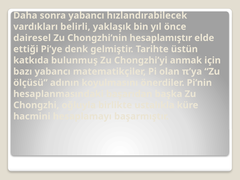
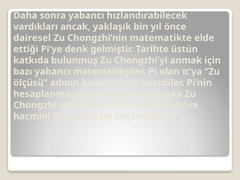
belirli: belirli -> ancak
hesaplamıştır: hesaplamıştır -> matematikte
